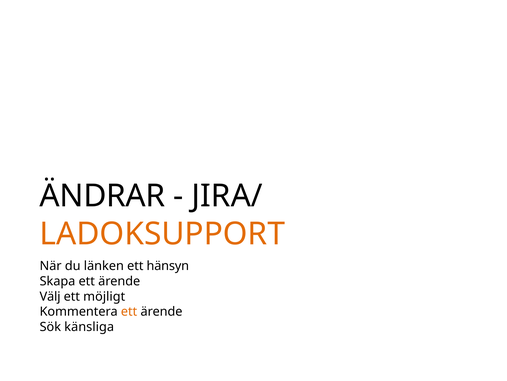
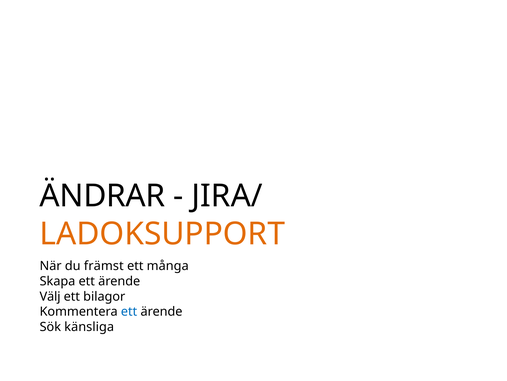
länken: länken -> främst
hänsyn: hänsyn -> många
möjligt: möjligt -> bilagor
ett at (129, 311) colour: orange -> blue
